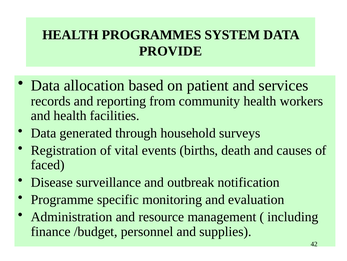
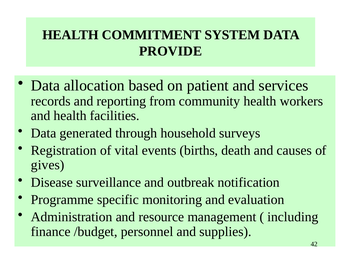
PROGRAMMES: PROGRAMMES -> COMMITMENT
faced: faced -> gives
